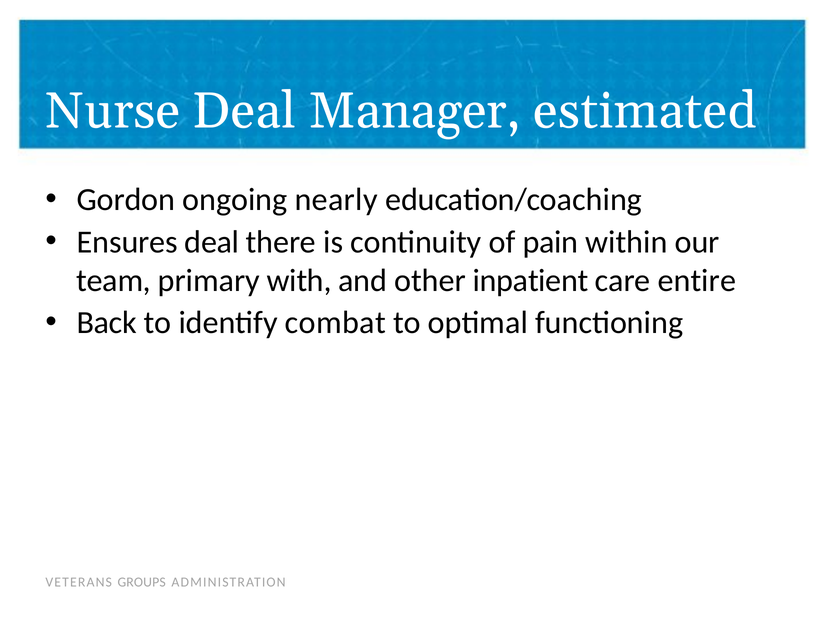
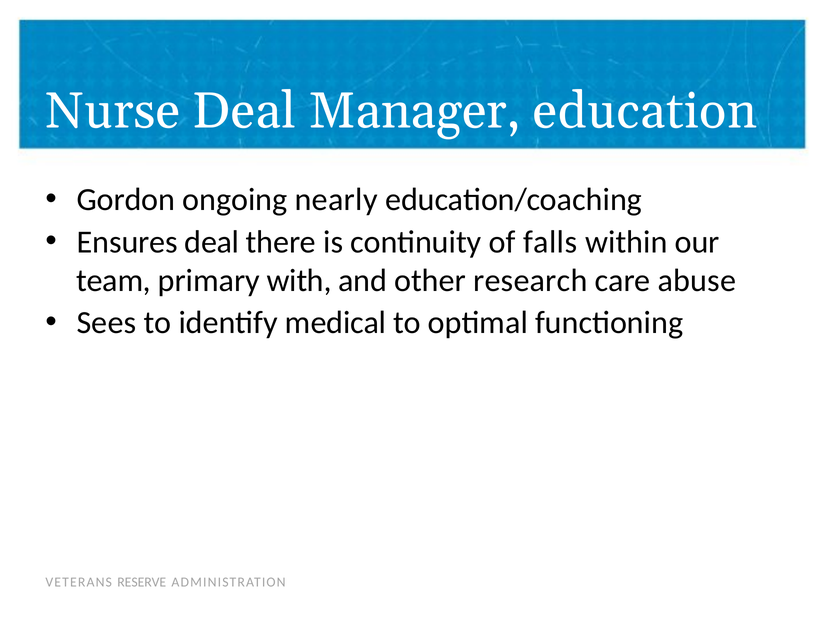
estimated: estimated -> education
pain: pain -> falls
inpatient: inpatient -> research
entire: entire -> abuse
Back: Back -> Sees
combat: combat -> medical
GROUPS: GROUPS -> RESERVE
